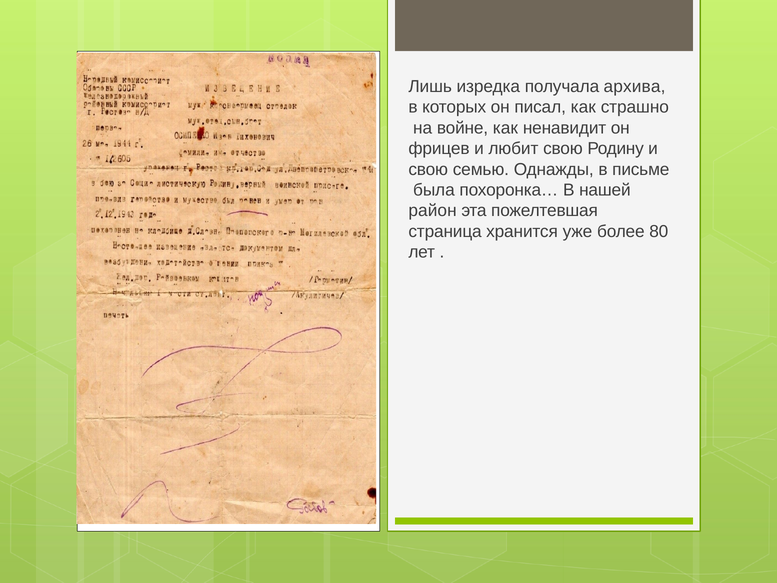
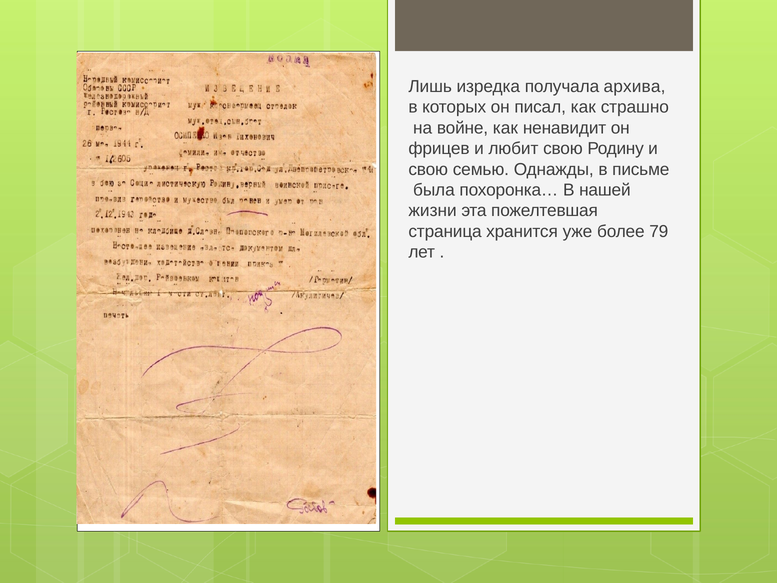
район: район -> жизни
80: 80 -> 79
